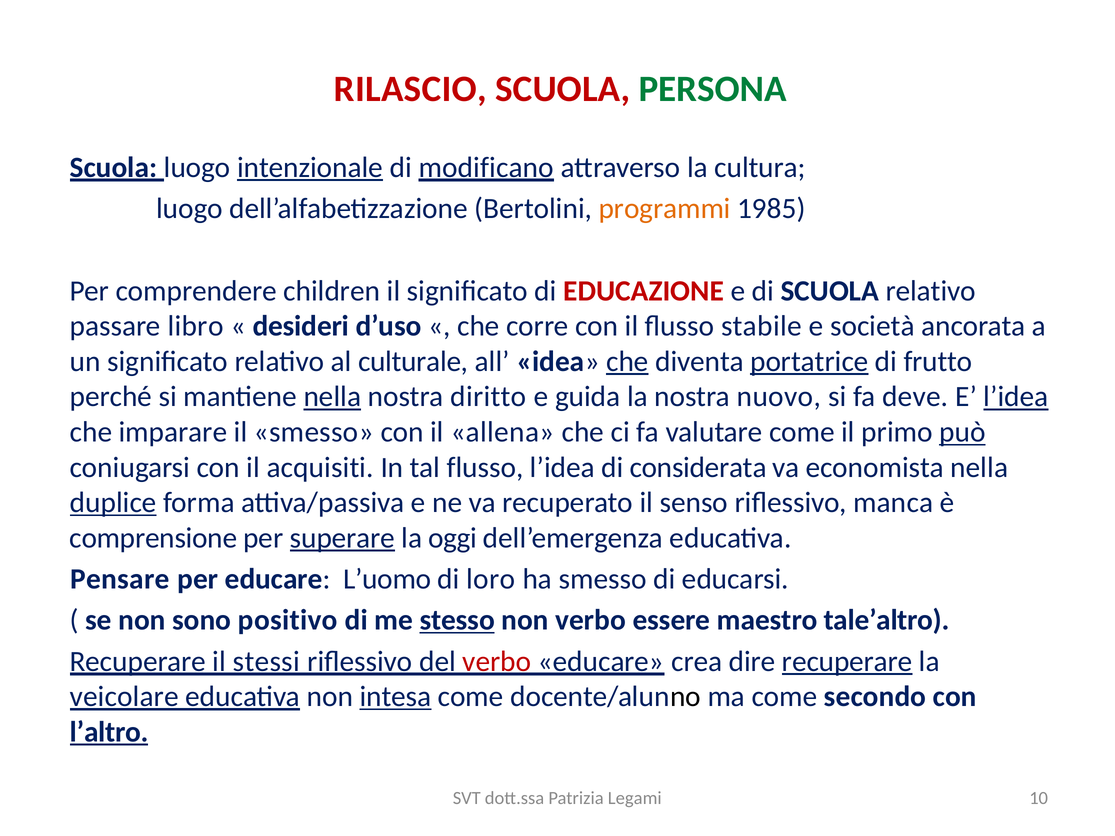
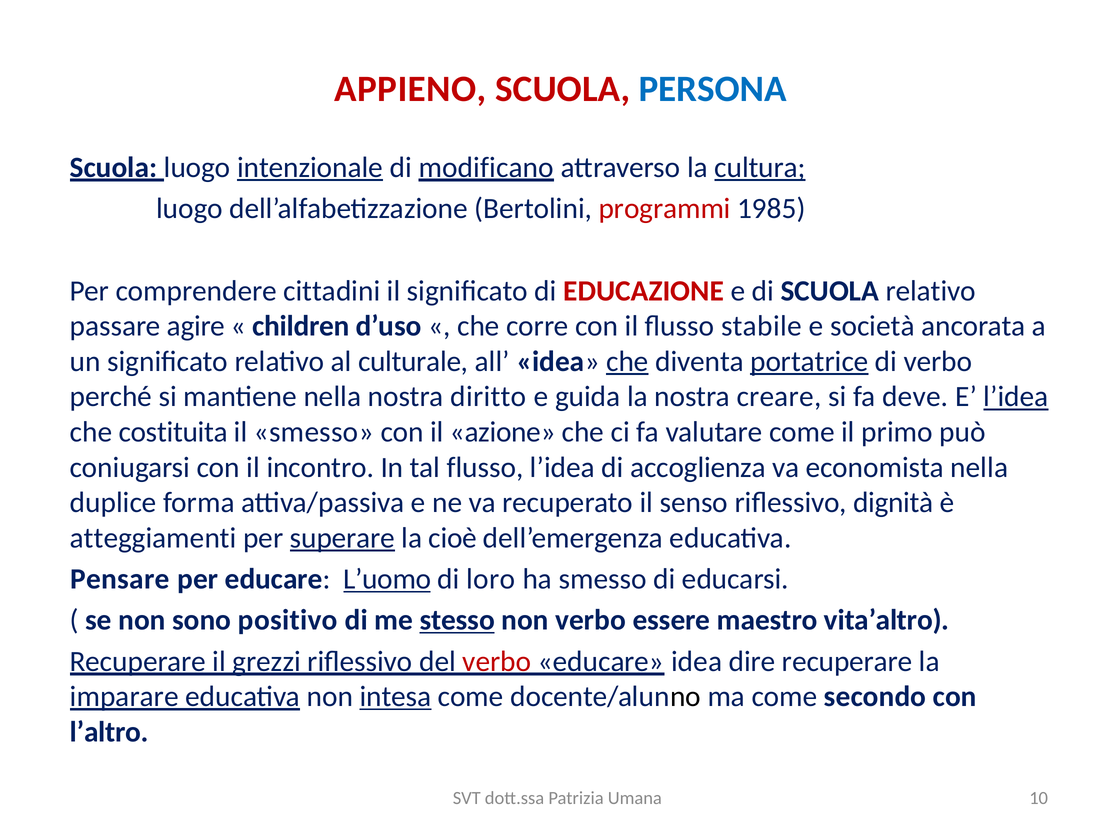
RILASCIO: RILASCIO -> APPIENO
PERSONA colour: green -> blue
cultura underline: none -> present
programmi colour: orange -> red
children: children -> cittadini
libro: libro -> agire
desideri: desideri -> children
di frutto: frutto -> verbo
nella at (332, 397) underline: present -> none
nuovo: nuovo -> creare
imparare: imparare -> costituita
allena: allena -> azione
può underline: present -> none
acquisiti: acquisiti -> incontro
considerata: considerata -> accoglienza
duplice underline: present -> none
manca: manca -> dignità
comprensione: comprensione -> atteggiamenti
oggi: oggi -> cioè
L’uomo underline: none -> present
tale’altro: tale’altro -> vita’altro
stessi: stessi -> grezzi
educare crea: crea -> idea
recuperare at (847, 662) underline: present -> none
veicolare: veicolare -> imparare
l’altro underline: present -> none
Legami: Legami -> Umana
